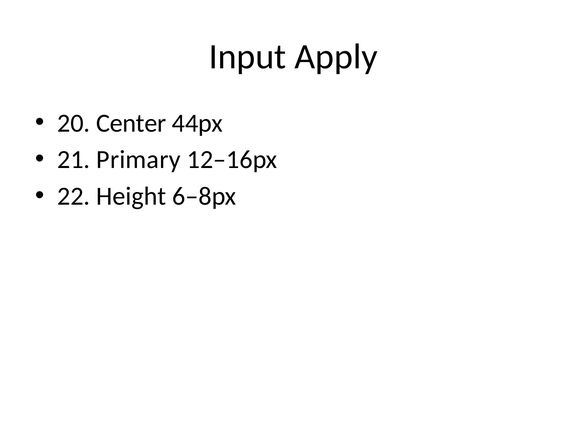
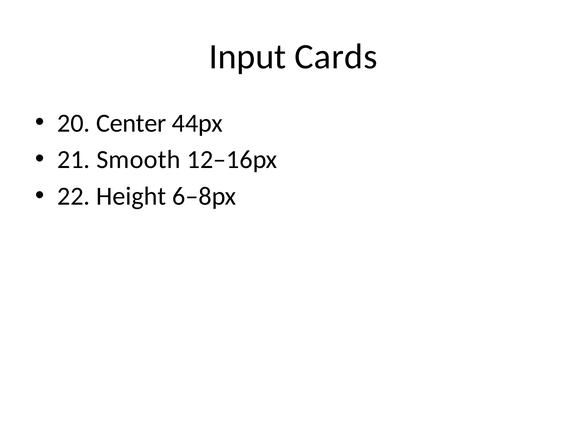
Apply: Apply -> Cards
Primary: Primary -> Smooth
